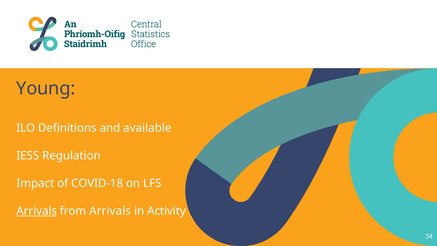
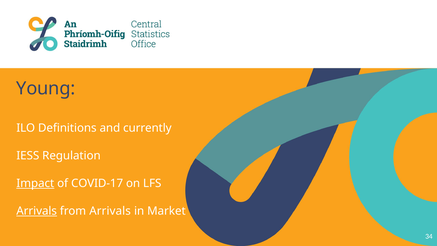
available: available -> currently
Impact underline: none -> present
COVID-18: COVID-18 -> COVID-17
Activity: Activity -> Market
